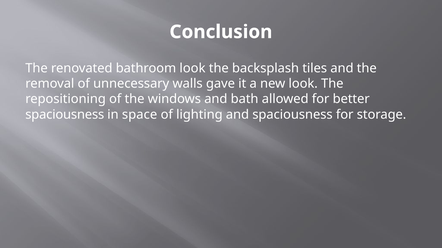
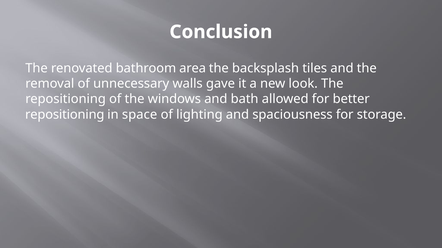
bathroom look: look -> area
spaciousness at (65, 115): spaciousness -> repositioning
